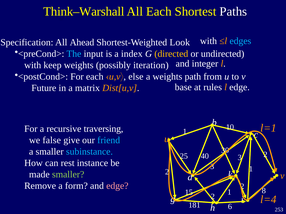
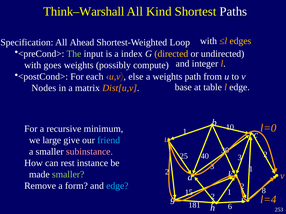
All Each: Each -> Kind
edges colour: light blue -> yellow
Look: Look -> Loop
The colour: light blue -> light green
keep: keep -> goes
iteration: iteration -> compute
rules: rules -> table
Future: Future -> Nodes
l=1: l=1 -> l=0
traversing: traversing -> minimum
false: false -> large
subinstance colour: light blue -> pink
edge at (117, 186) colour: pink -> light blue
